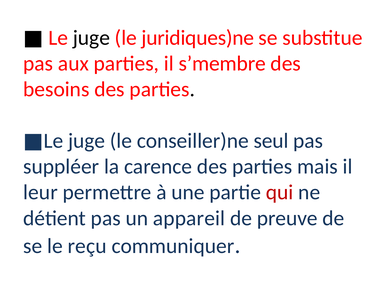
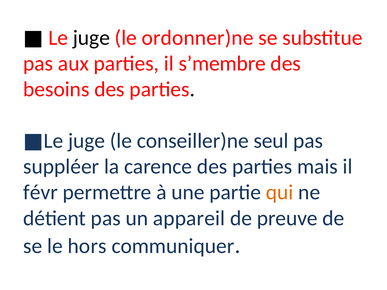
juridiques)ne: juridiques)ne -> ordonner)ne
leur: leur -> févr
qui colour: red -> orange
reçu: reçu -> hors
